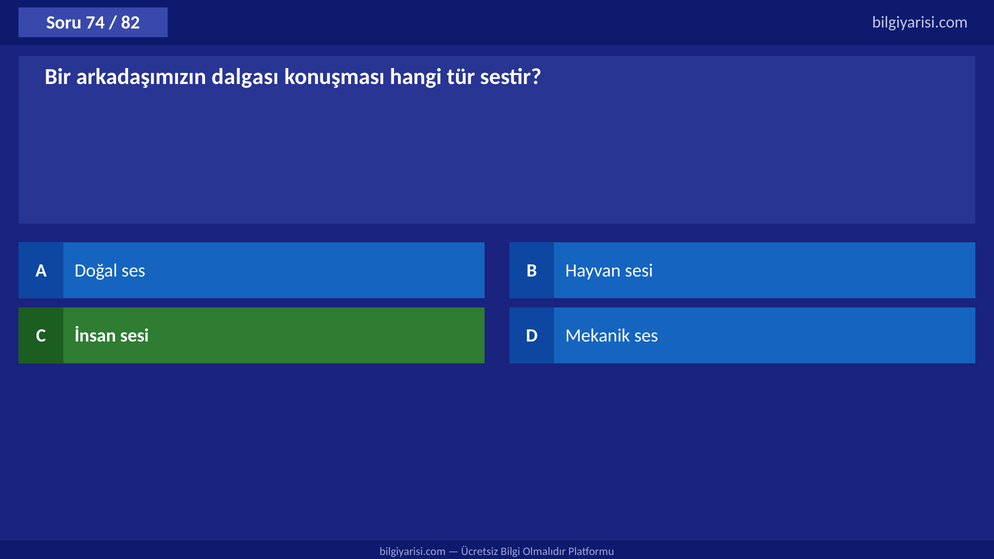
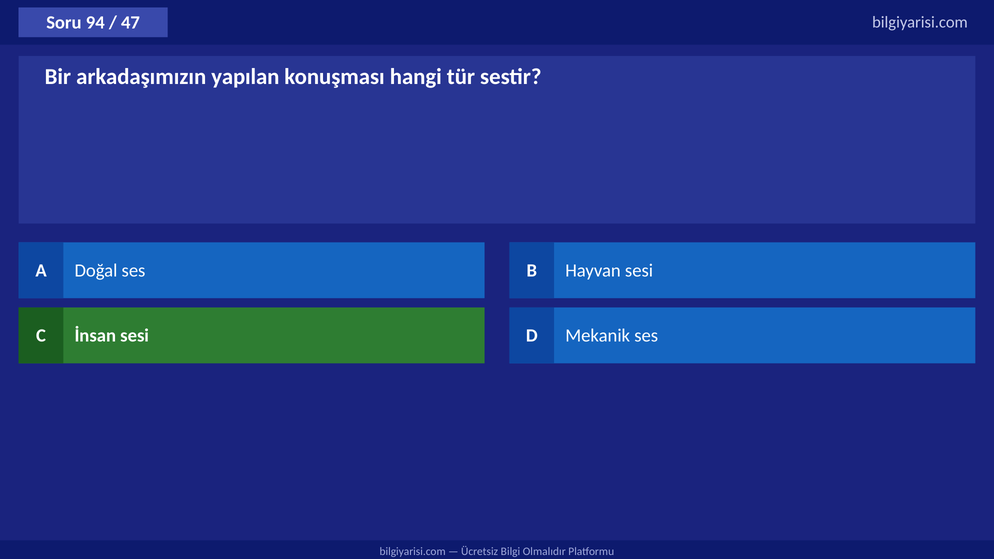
74: 74 -> 94
82: 82 -> 47
dalgası: dalgası -> yapılan
